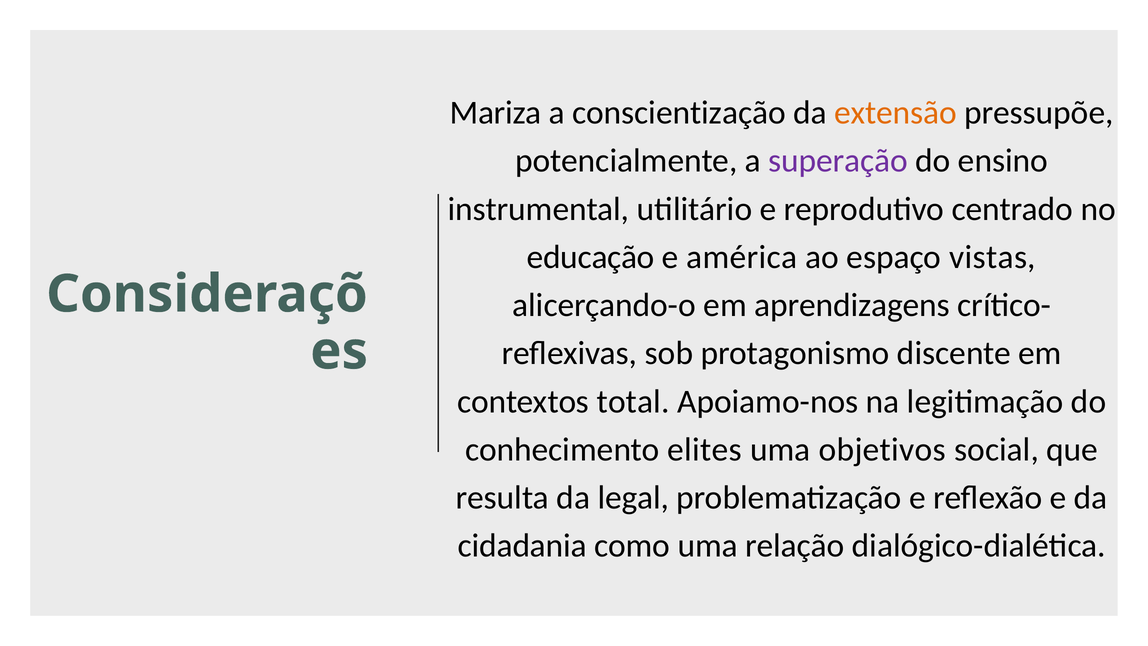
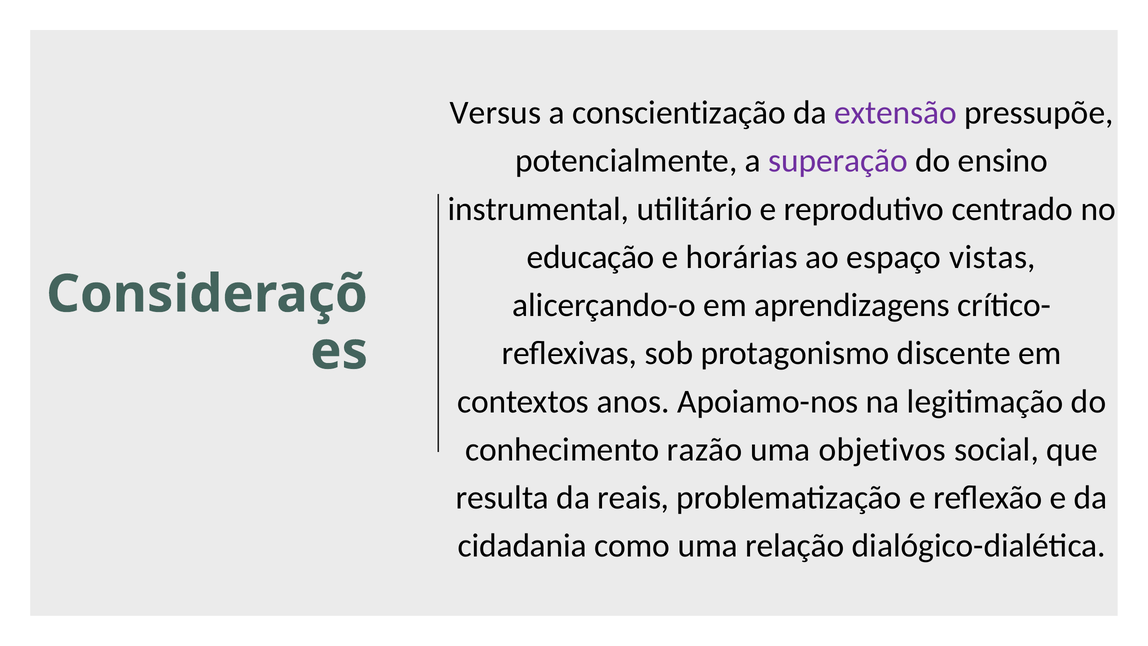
Mariza: Mariza -> Versus
extensão colour: orange -> purple
américa: américa -> horárias
total: total -> anos
elites: elites -> razão
legal: legal -> reais
